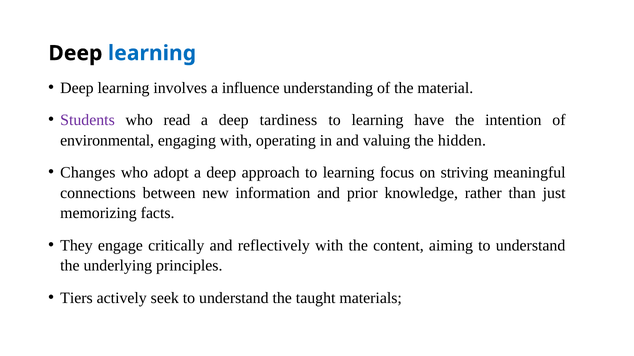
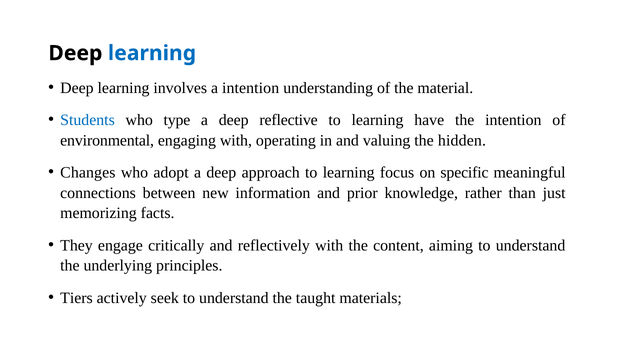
a influence: influence -> intention
Students colour: purple -> blue
read: read -> type
tardiness: tardiness -> reflective
striving: striving -> specific
